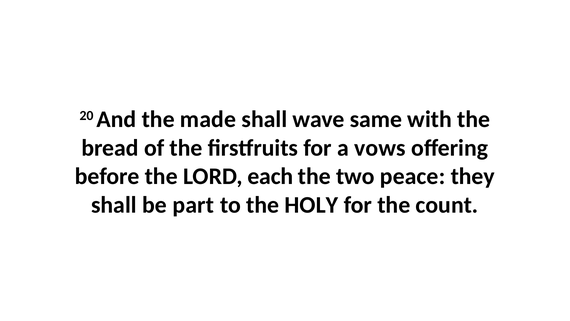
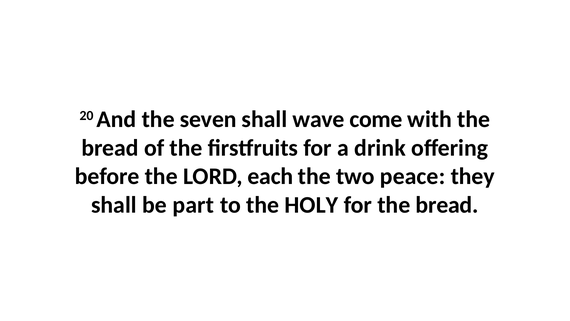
made: made -> seven
same: same -> come
vows: vows -> drink
for the count: count -> bread
